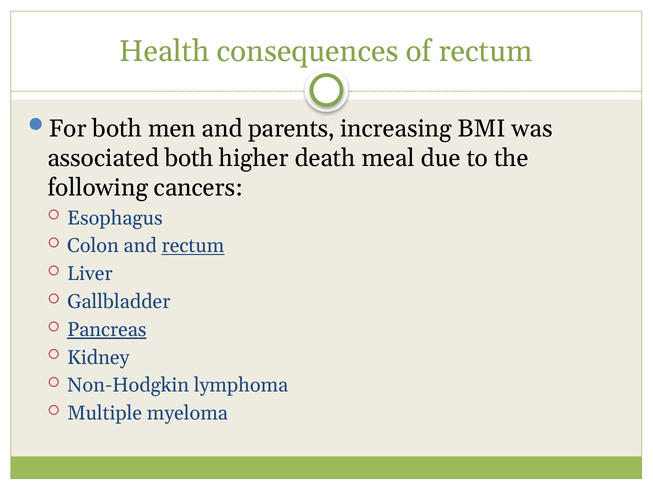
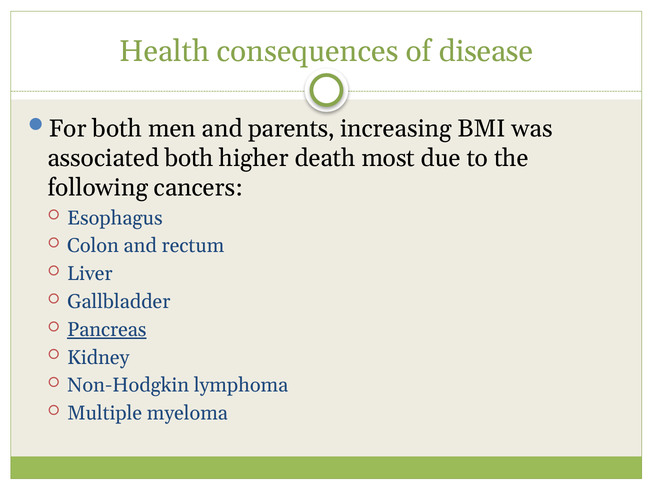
of rectum: rectum -> disease
meal: meal -> most
rectum at (193, 246) underline: present -> none
